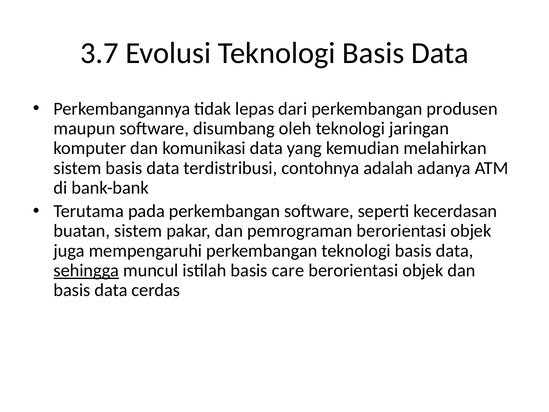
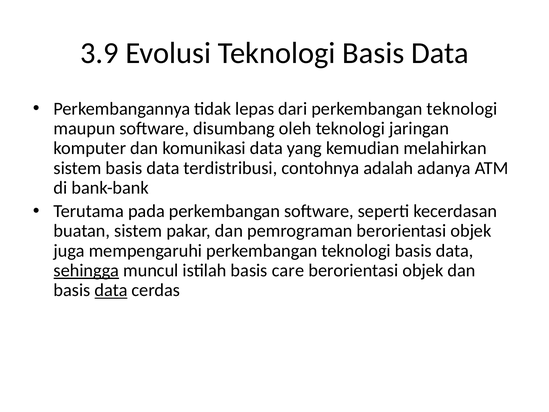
3.7: 3.7 -> 3.9
dari perkembangan produsen: produsen -> teknologi
data at (111, 290) underline: none -> present
